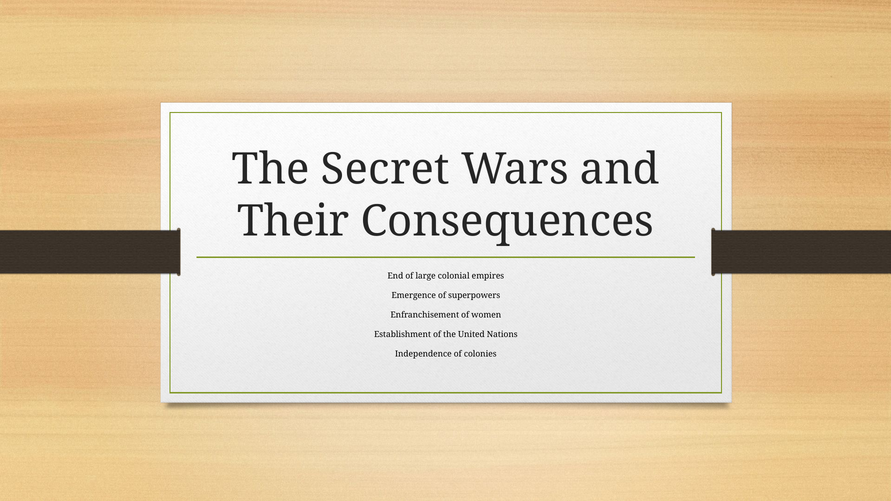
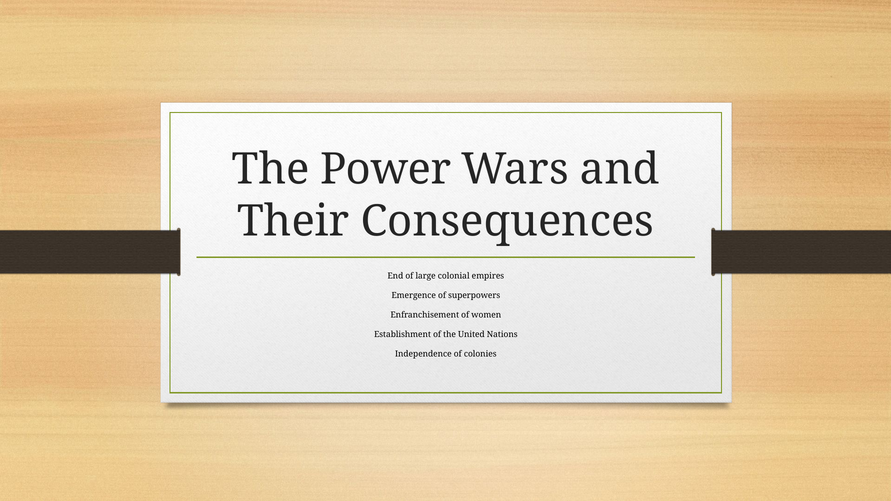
Secret: Secret -> Power
